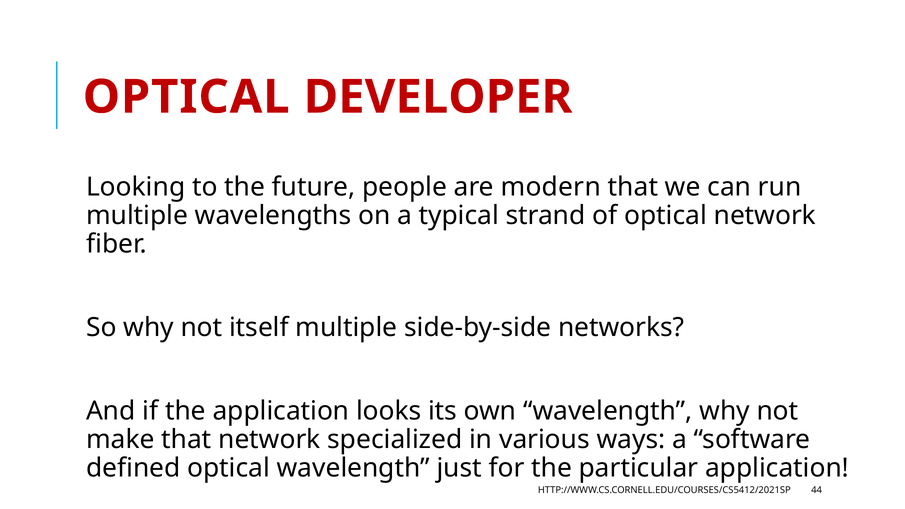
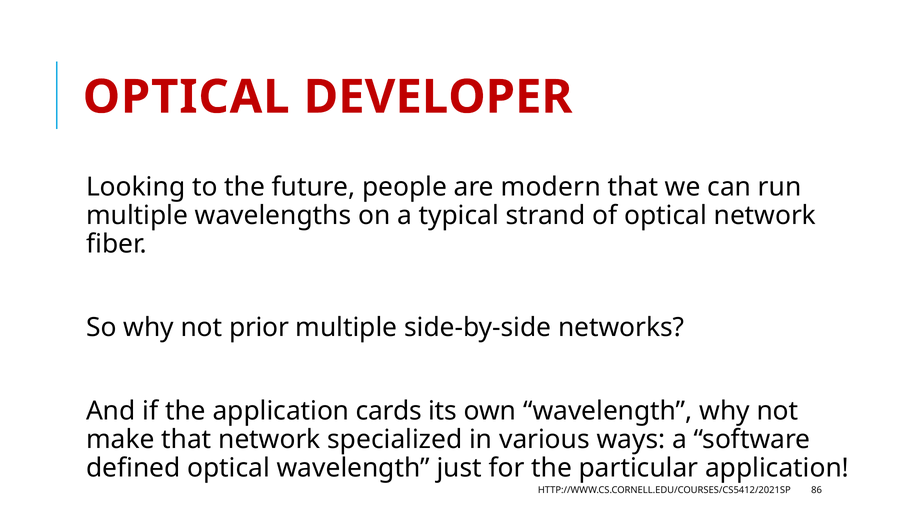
itself: itself -> prior
looks: looks -> cards
44: 44 -> 86
